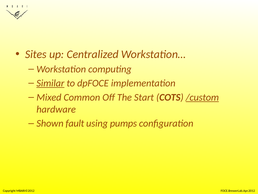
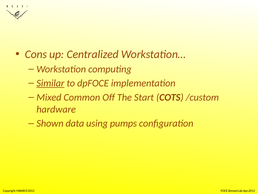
Sites: Sites -> Cons
/custom underline: present -> none
fault: fault -> data
